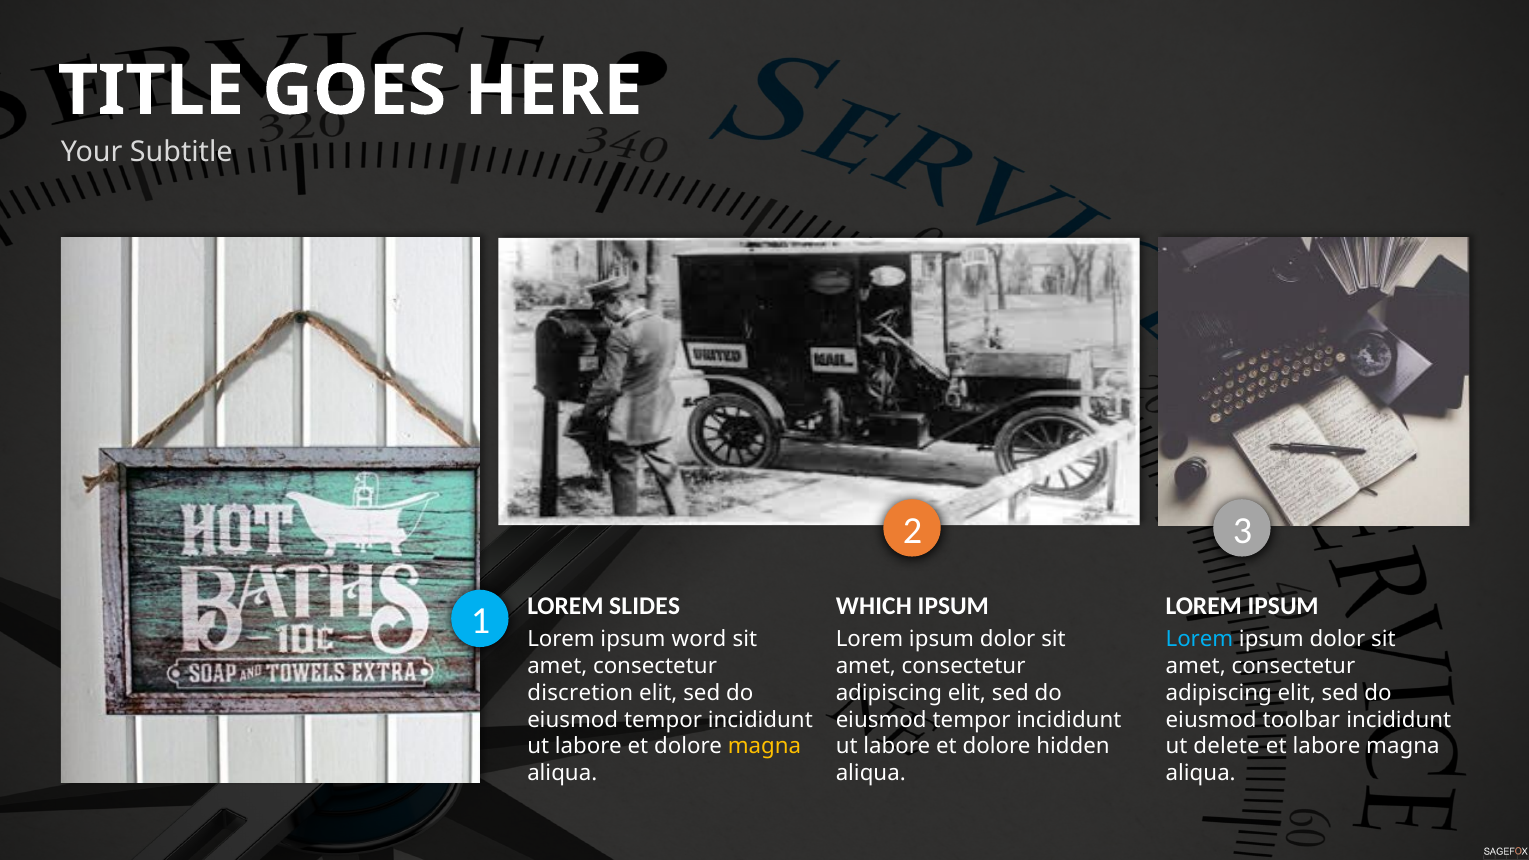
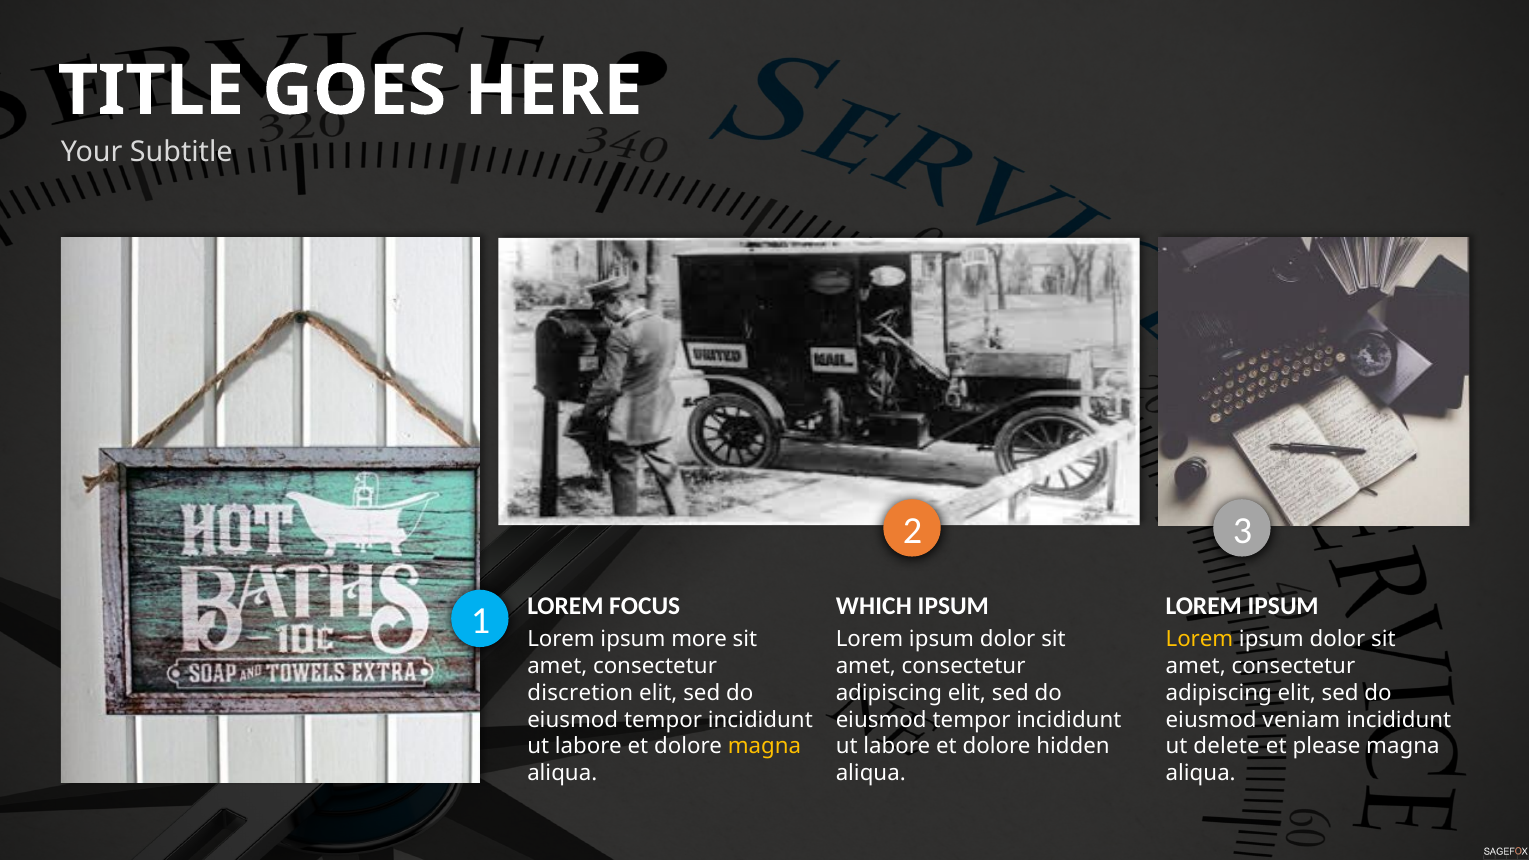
SLIDES: SLIDES -> FOCUS
word: word -> more
Lorem at (1199, 639) colour: light blue -> yellow
toolbar: toolbar -> veniam
et labore: labore -> please
